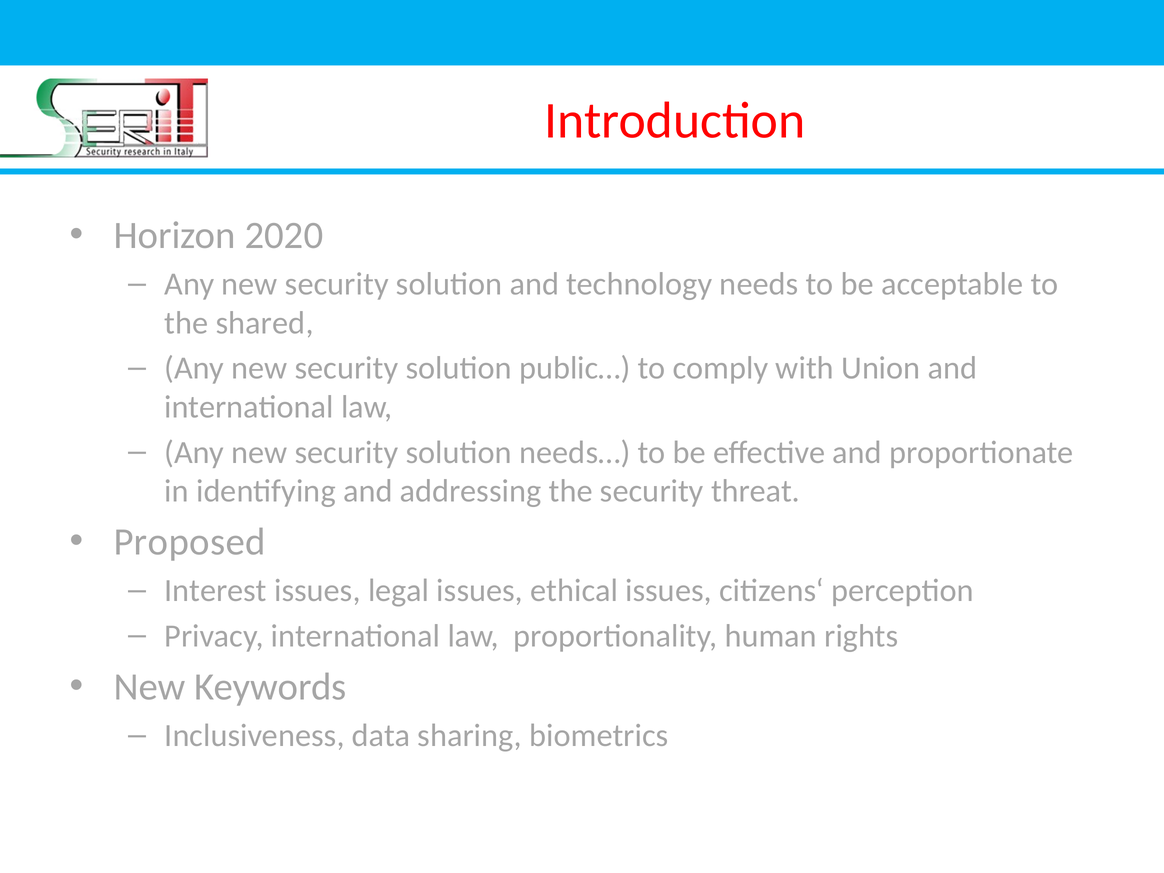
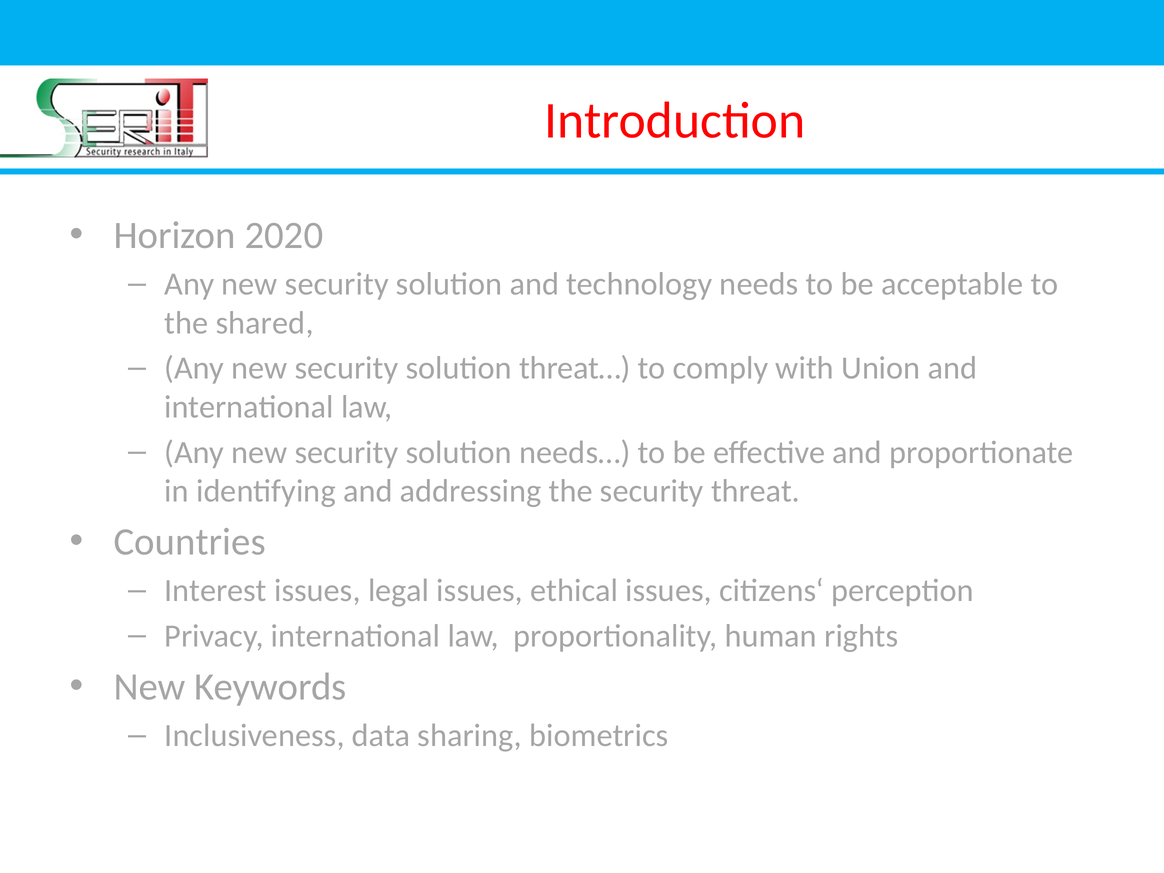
public…: public… -> threat…
Proposed: Proposed -> Countries
